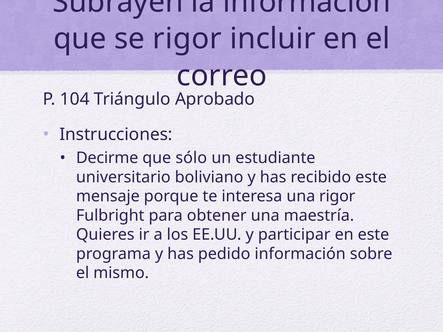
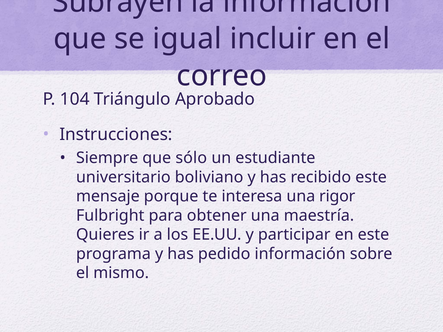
se rigor: rigor -> igual
Decirme: Decirme -> Siempre
